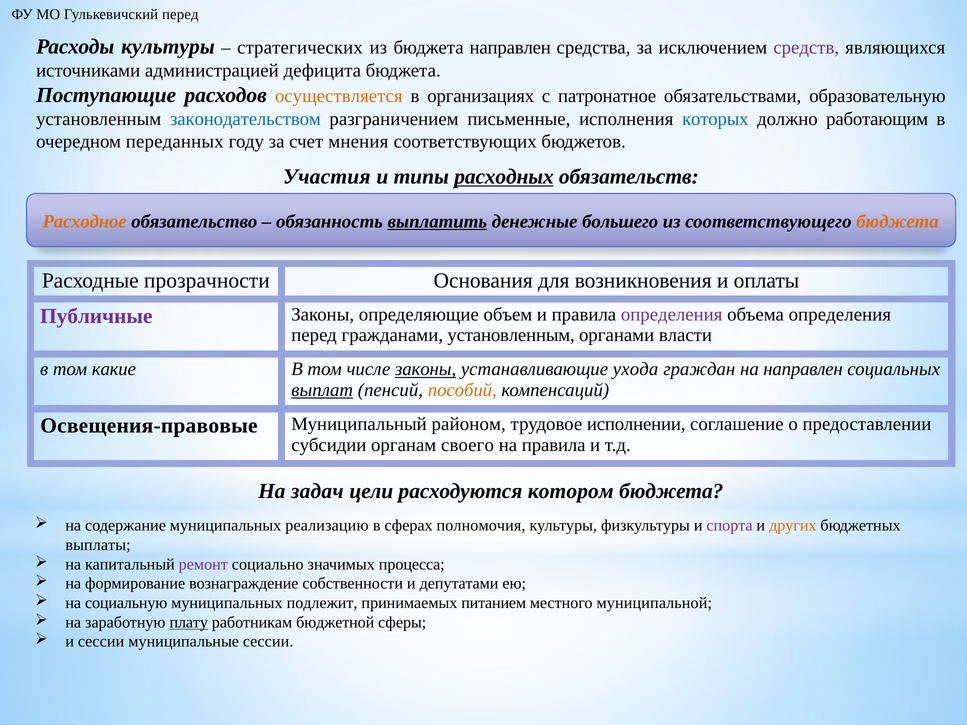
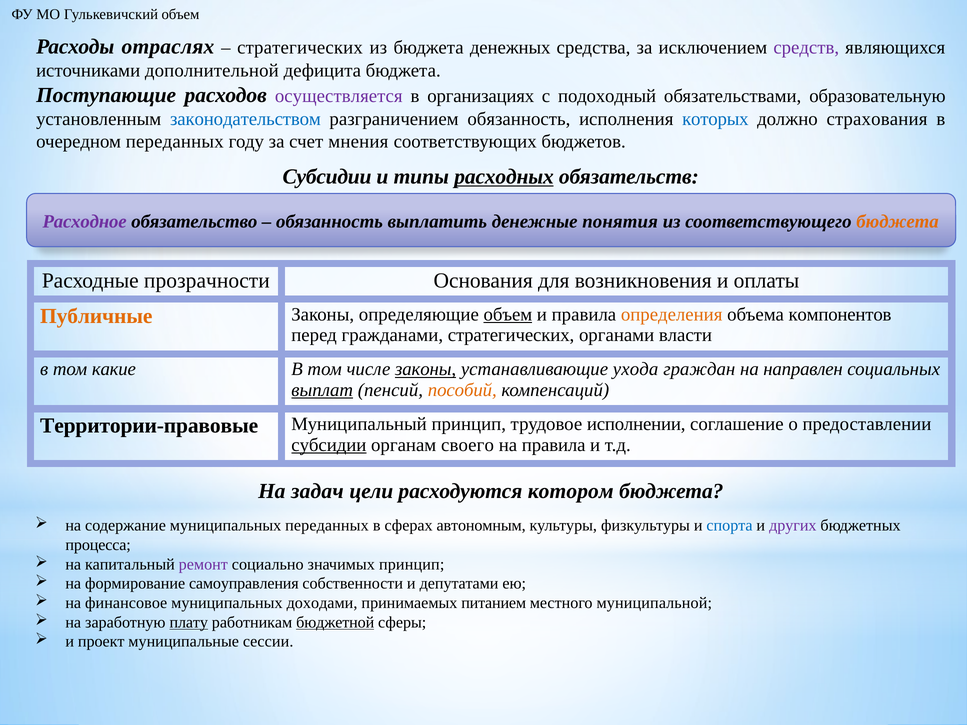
Гулькевичский перед: перед -> объем
Расходы культуры: культуры -> отраслях
бюджета направлен: направлен -> денежных
администрацией: администрацией -> дополнительной
осуществляется colour: orange -> purple
патронатное: патронатное -> подоходный
разграничением письменные: письменные -> обязанность
работающим: работающим -> страхования
Участия at (327, 177): Участия -> Субсидии
Расходное colour: orange -> purple
выплатить underline: present -> none
большего: большего -> понятия
Публичные colour: purple -> orange
объем at (508, 315) underline: none -> present
определения at (672, 315) colour: purple -> orange
объема определения: определения -> компонентов
гражданами установленным: установленным -> стратегических
Освещения-правовые: Освещения-правовые -> Территории-правовые
Муниципальный районом: районом -> принцип
субсидии at (329, 445) underline: none -> present
муниципальных реализацию: реализацию -> переданных
полномочия: полномочия -> автономным
спорта colour: purple -> blue
других colour: orange -> purple
выплаты: выплаты -> процесса
значимых процесса: процесса -> принцип
вознаграждение: вознаграждение -> самоуправления
социальную: социальную -> финансовое
подлежит: подлежит -> доходами
бюджетной underline: none -> present
и сессии: сессии -> проект
